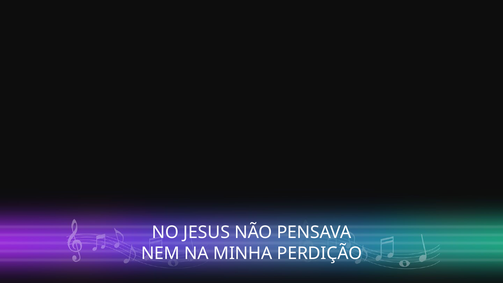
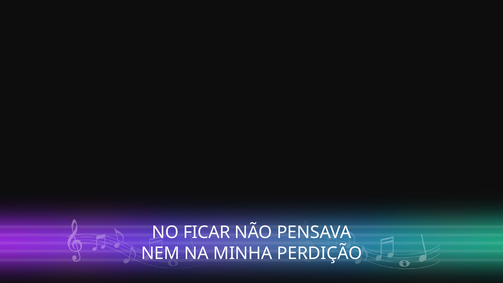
JESUS: JESUS -> FICAR
